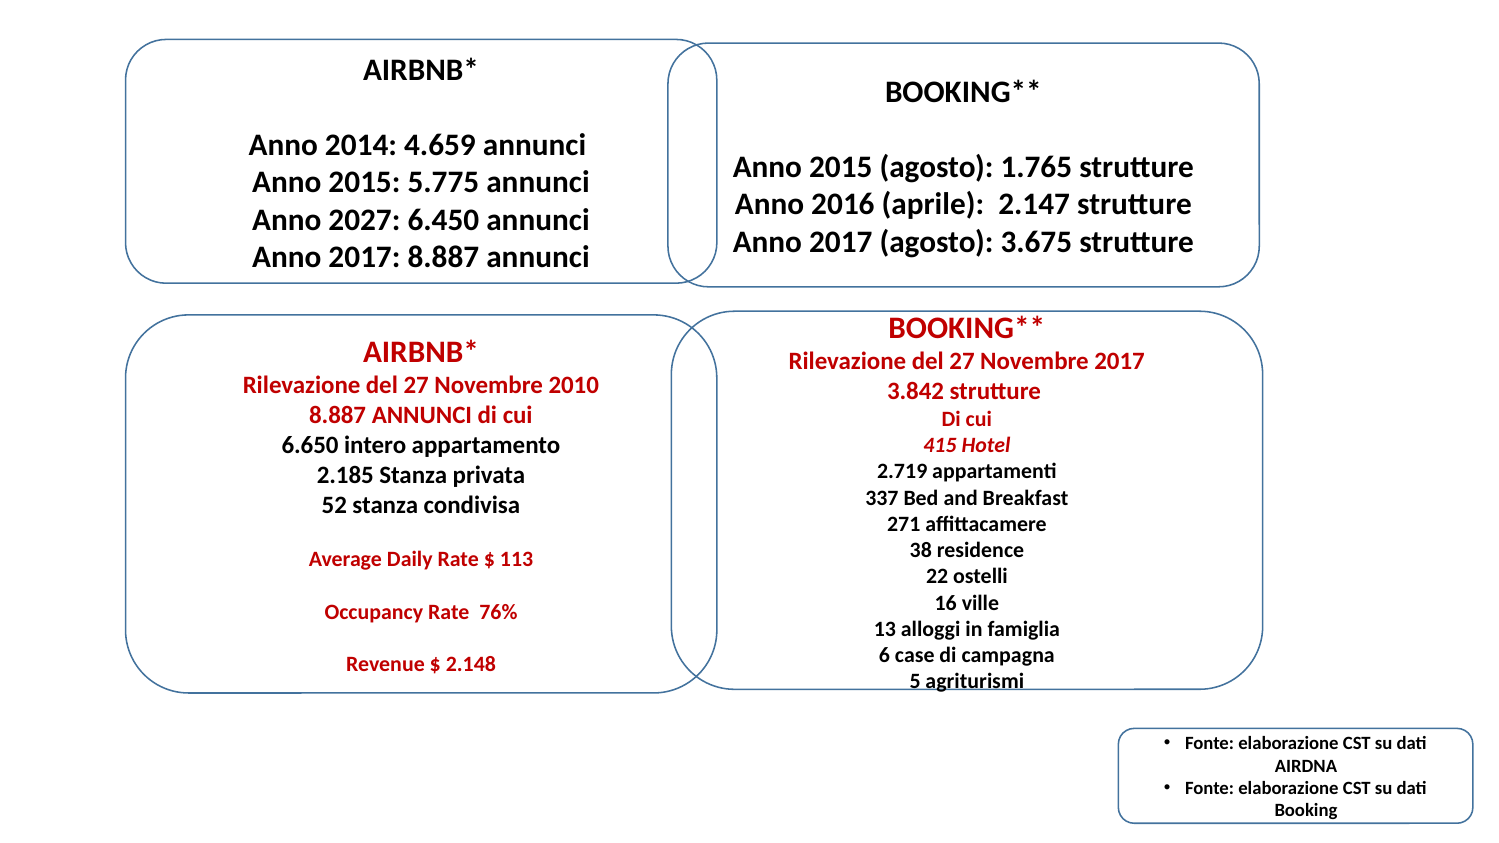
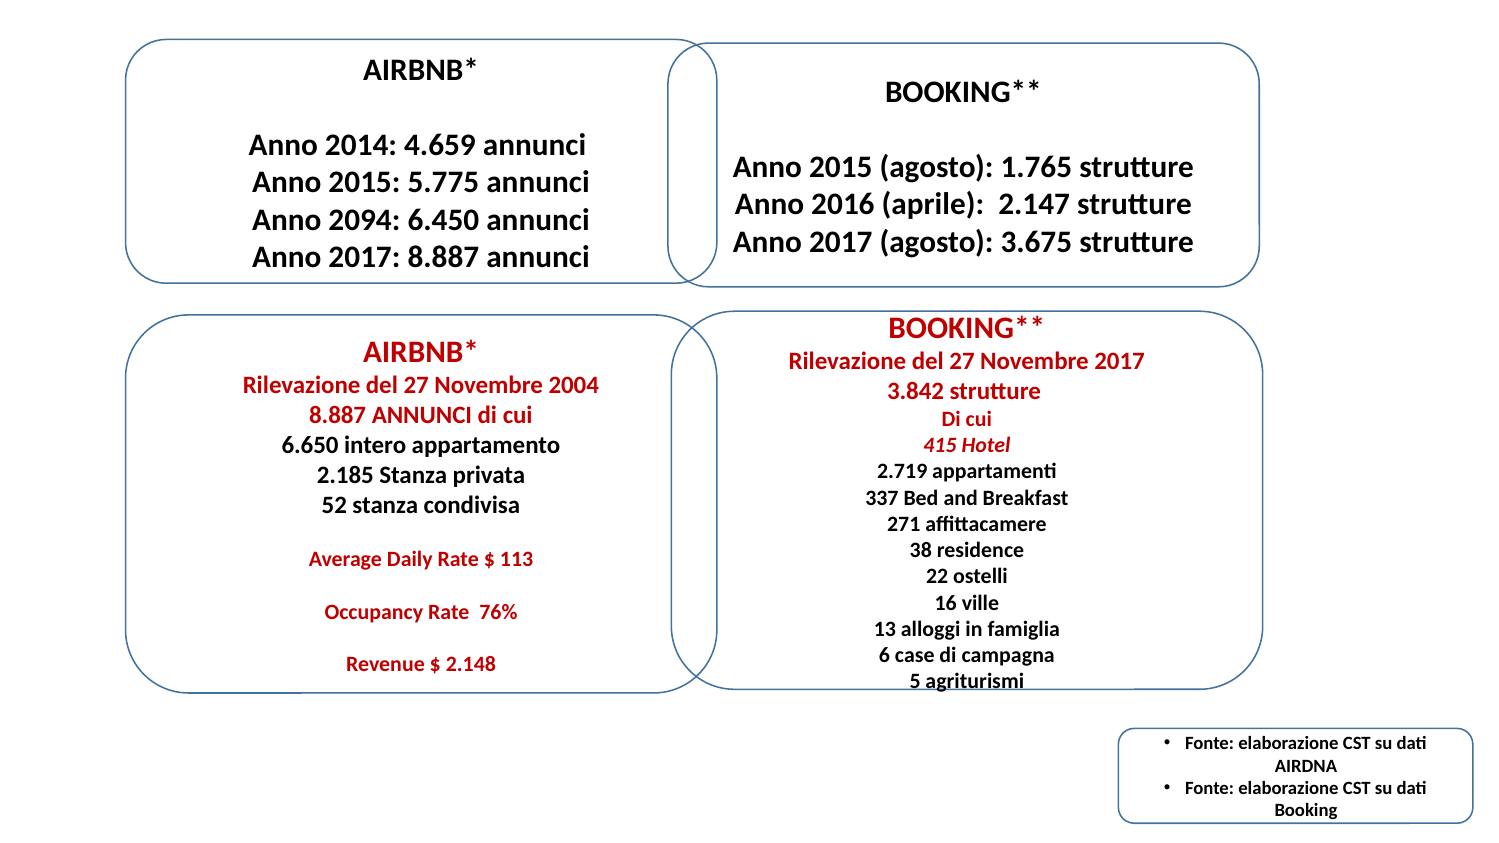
2027: 2027 -> 2094
2010: 2010 -> 2004
